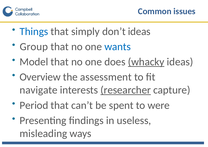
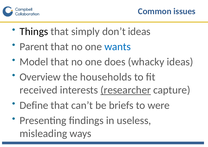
Things colour: blue -> black
Group: Group -> Parent
whacky underline: present -> none
assessment: assessment -> households
navigate: navigate -> received
Period: Period -> Define
spent: spent -> briefs
